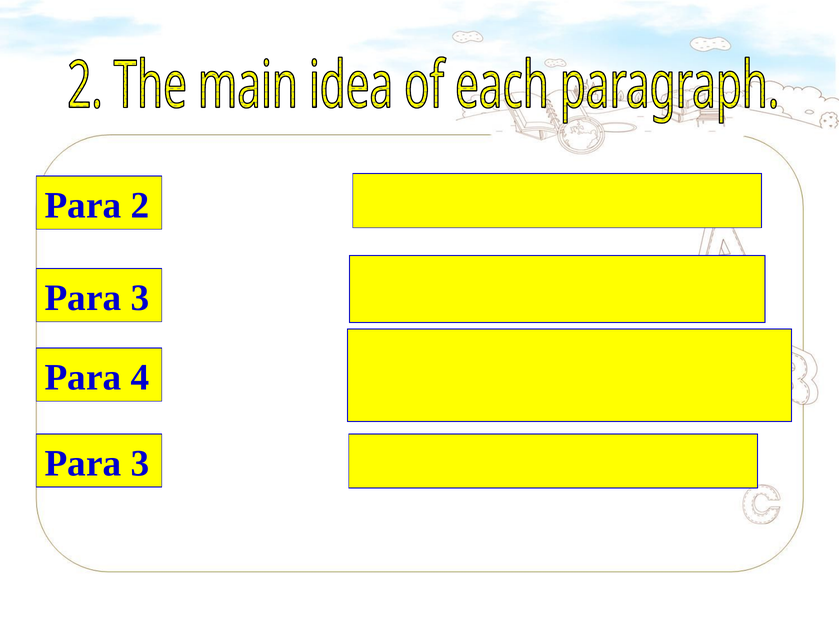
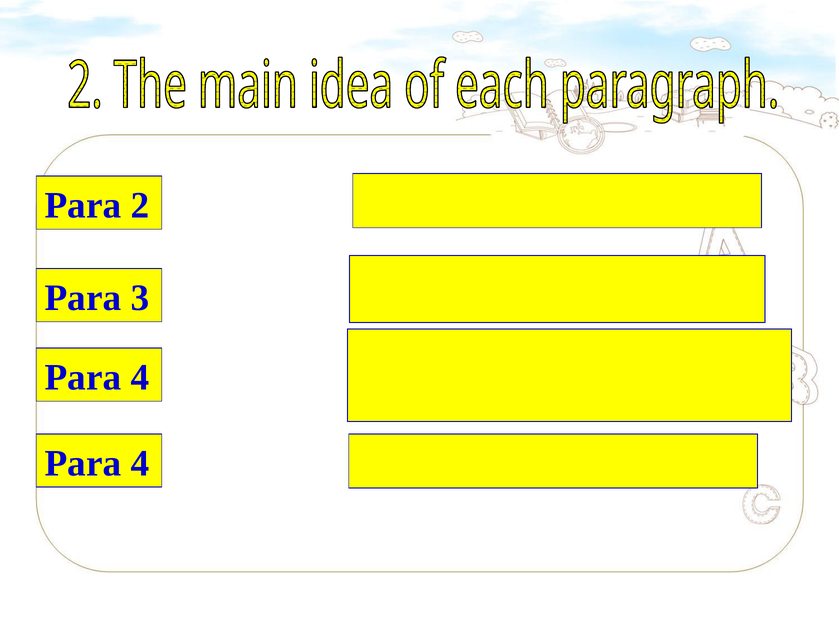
3 at (140, 463): 3 -> 4
